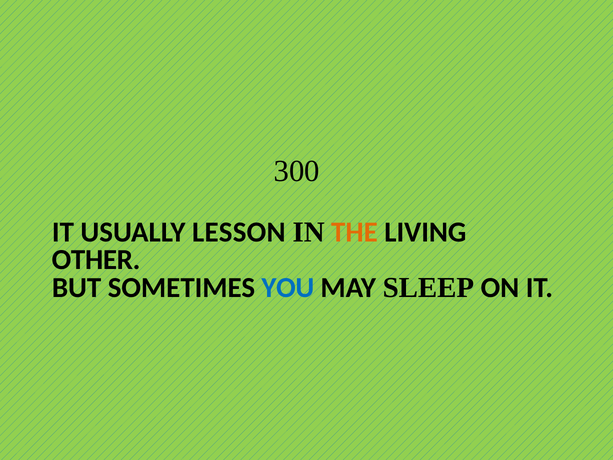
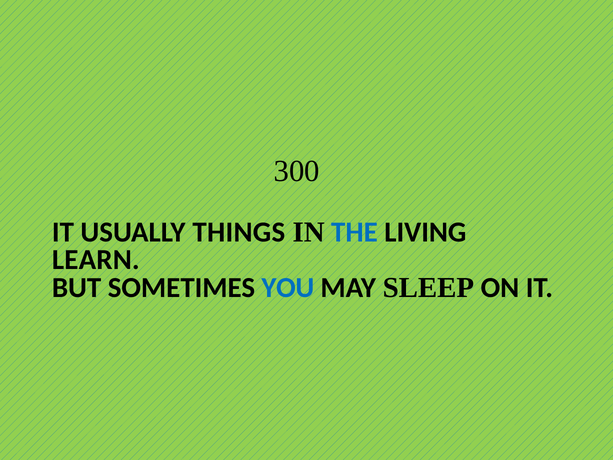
LESSON: LESSON -> THINGS
THE colour: orange -> blue
OTHER: OTHER -> LEARN
